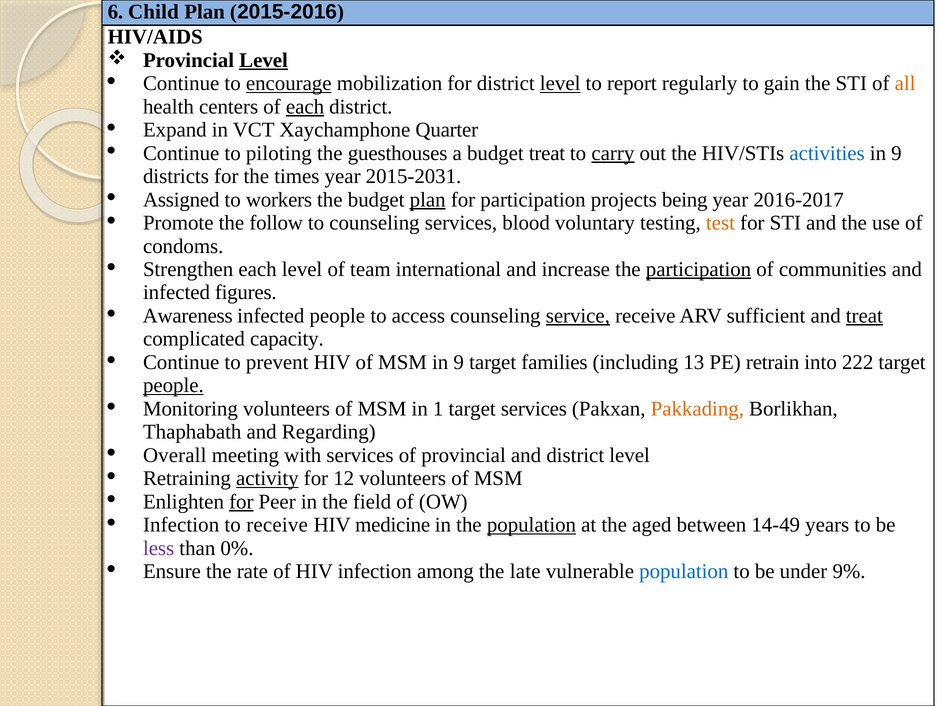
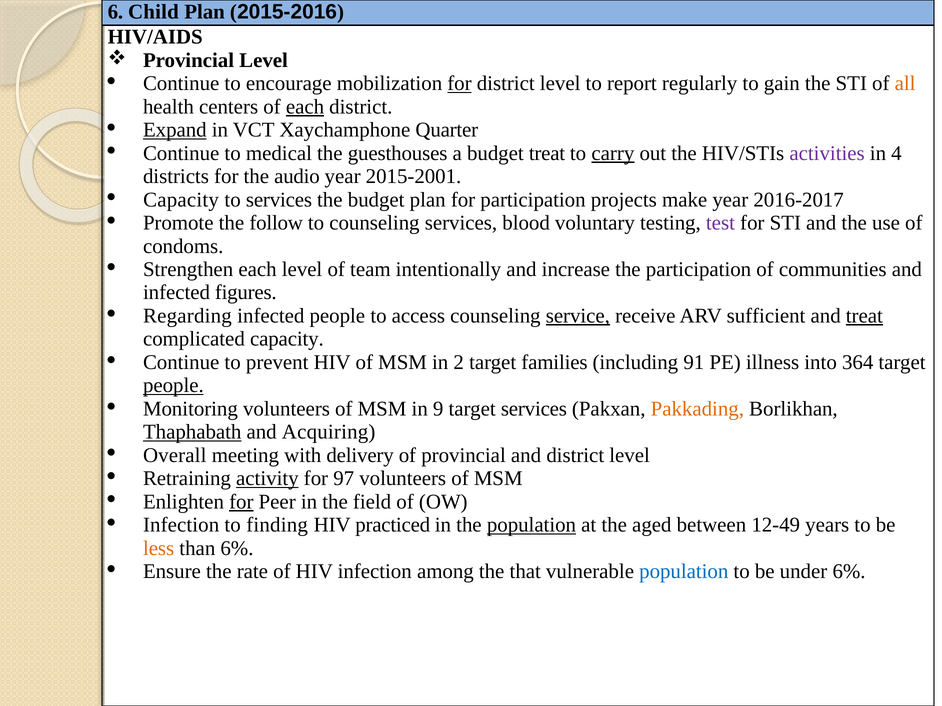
Level at (264, 60) underline: present -> none
encourage underline: present -> none
for at (459, 84) underline: none -> present
level at (560, 84) underline: present -> none
Expand underline: none -> present
piloting: piloting -> medical
activities colour: blue -> purple
9 at (896, 153): 9 -> 4
times: times -> audio
2015-2031: 2015-2031 -> 2015-2001
Assigned at (181, 200): Assigned -> Capacity
to workers: workers -> services
plan at (428, 200) underline: present -> none
being: being -> make
test colour: orange -> purple
international: international -> intentionally
participation at (698, 270) underline: present -> none
Awareness: Awareness -> Regarding
MSM in 9: 9 -> 2
13: 13 -> 91
retrain: retrain -> illness
222: 222 -> 364
1: 1 -> 9
Thaphabath underline: none -> present
Regarding: Regarding -> Acquiring
with services: services -> delivery
12: 12 -> 97
to receive: receive -> finding
medicine: medicine -> practiced
14-49: 14-49 -> 12-49
less colour: purple -> orange
than 0%: 0% -> 6%
late: late -> that
under 9%: 9% -> 6%
